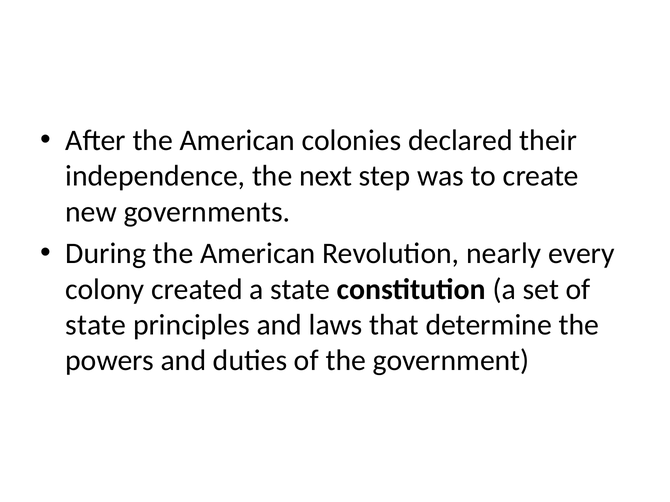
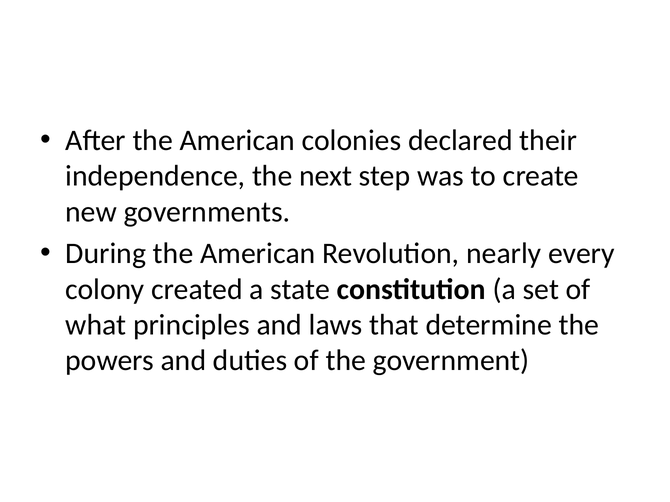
state at (96, 325): state -> what
